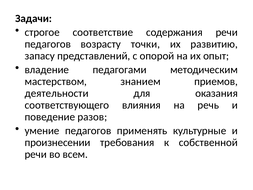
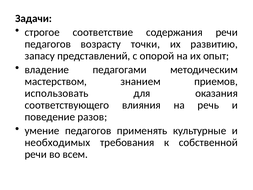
деятельности: деятельности -> использовать
произнесении: произнесении -> необходимых
